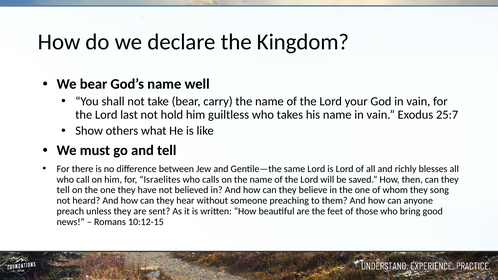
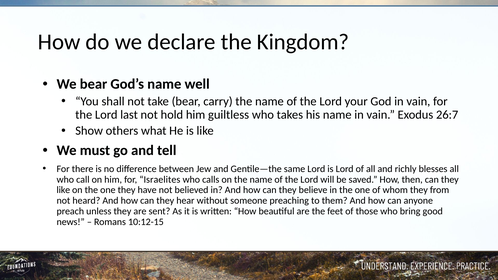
25:7: 25:7 -> 26:7
tell at (63, 190): tell -> like
song: song -> from
